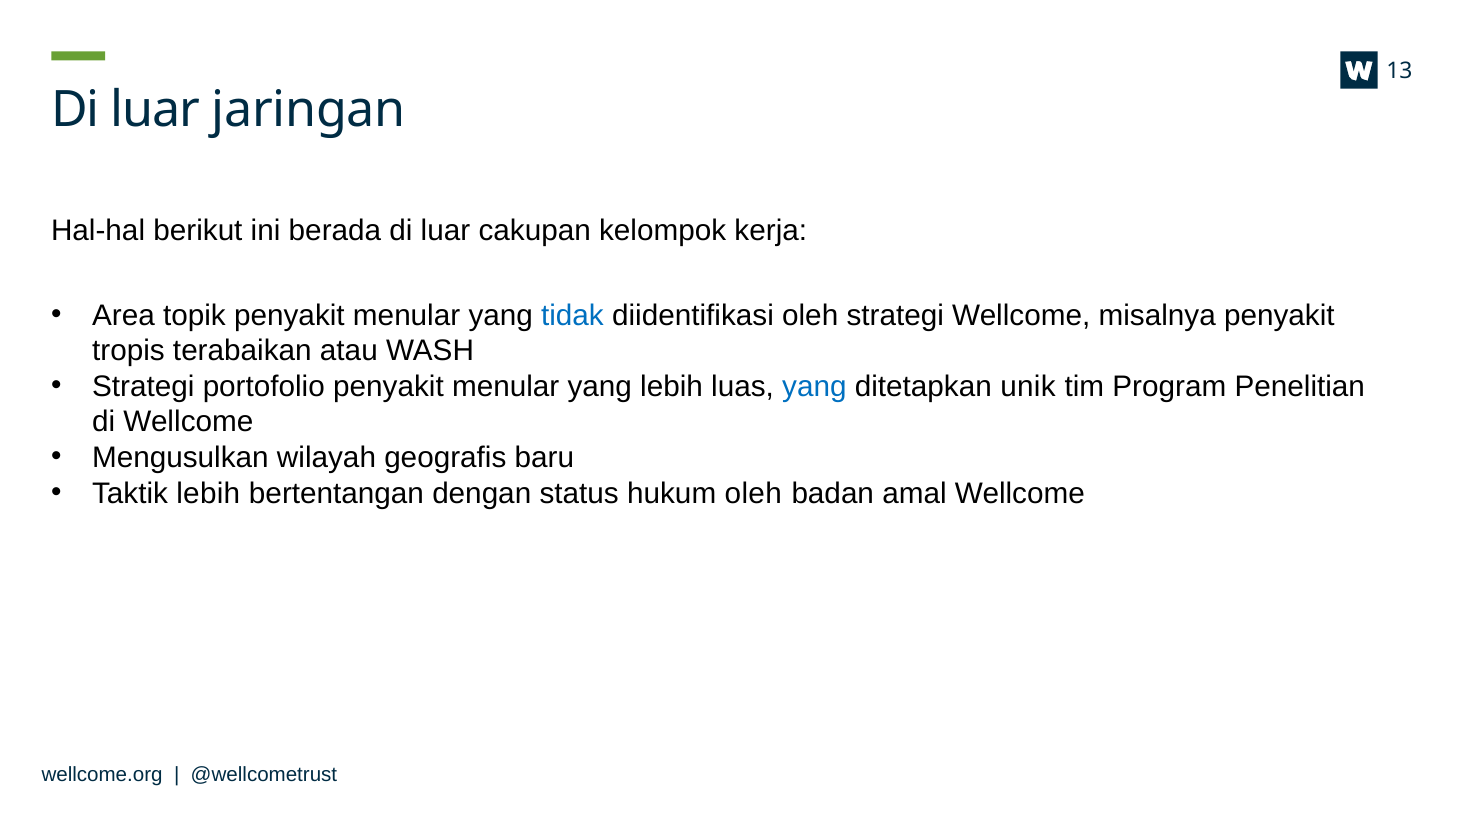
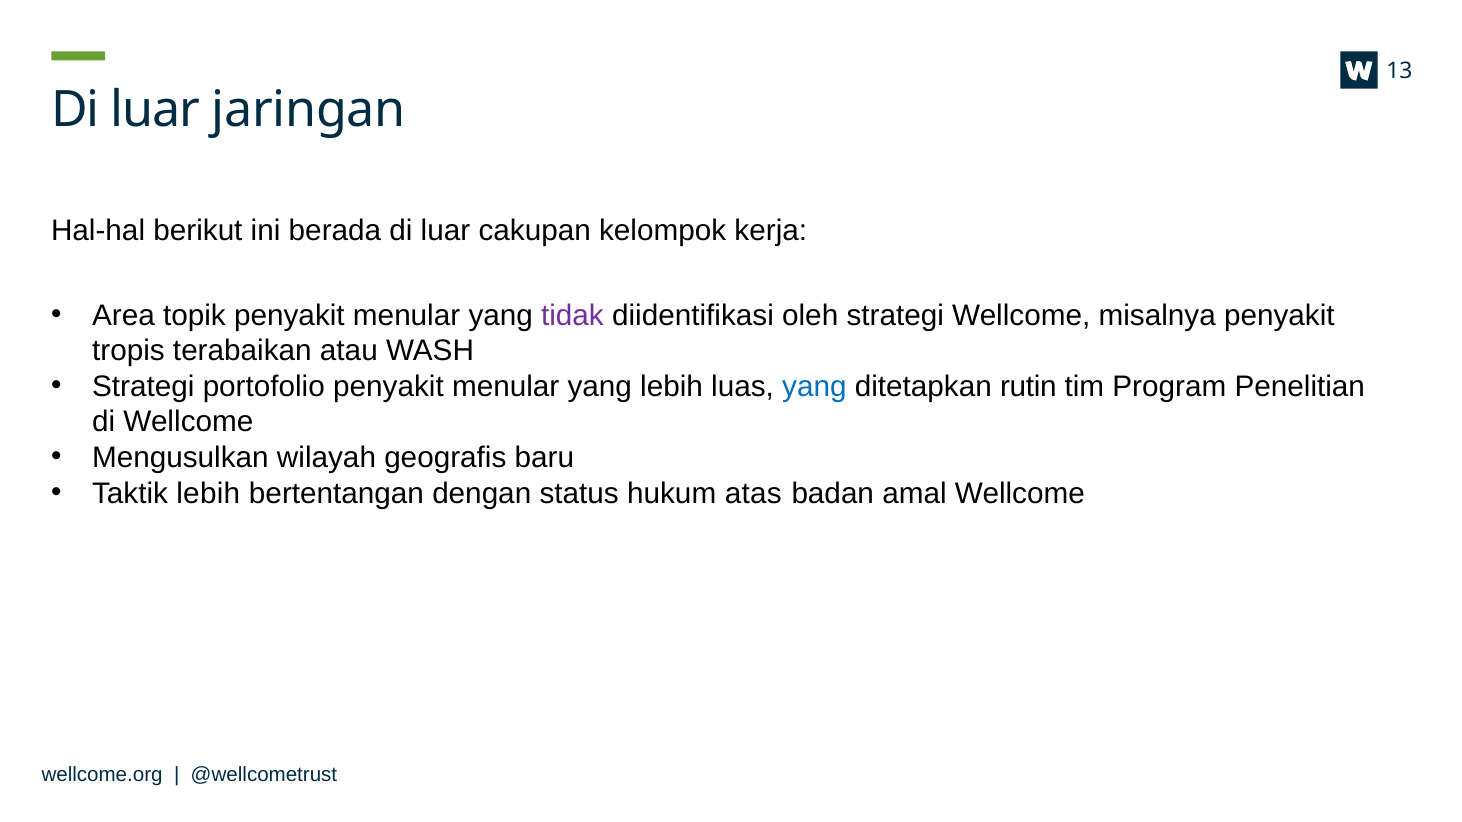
tidak colour: blue -> purple
unik: unik -> rutin
hukum oleh: oleh -> atas
